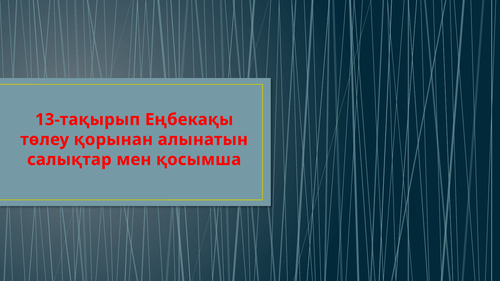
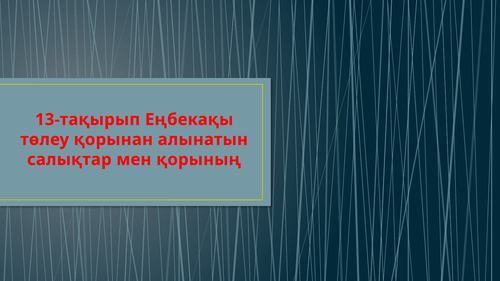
қосымша: қосымша -> қорының
